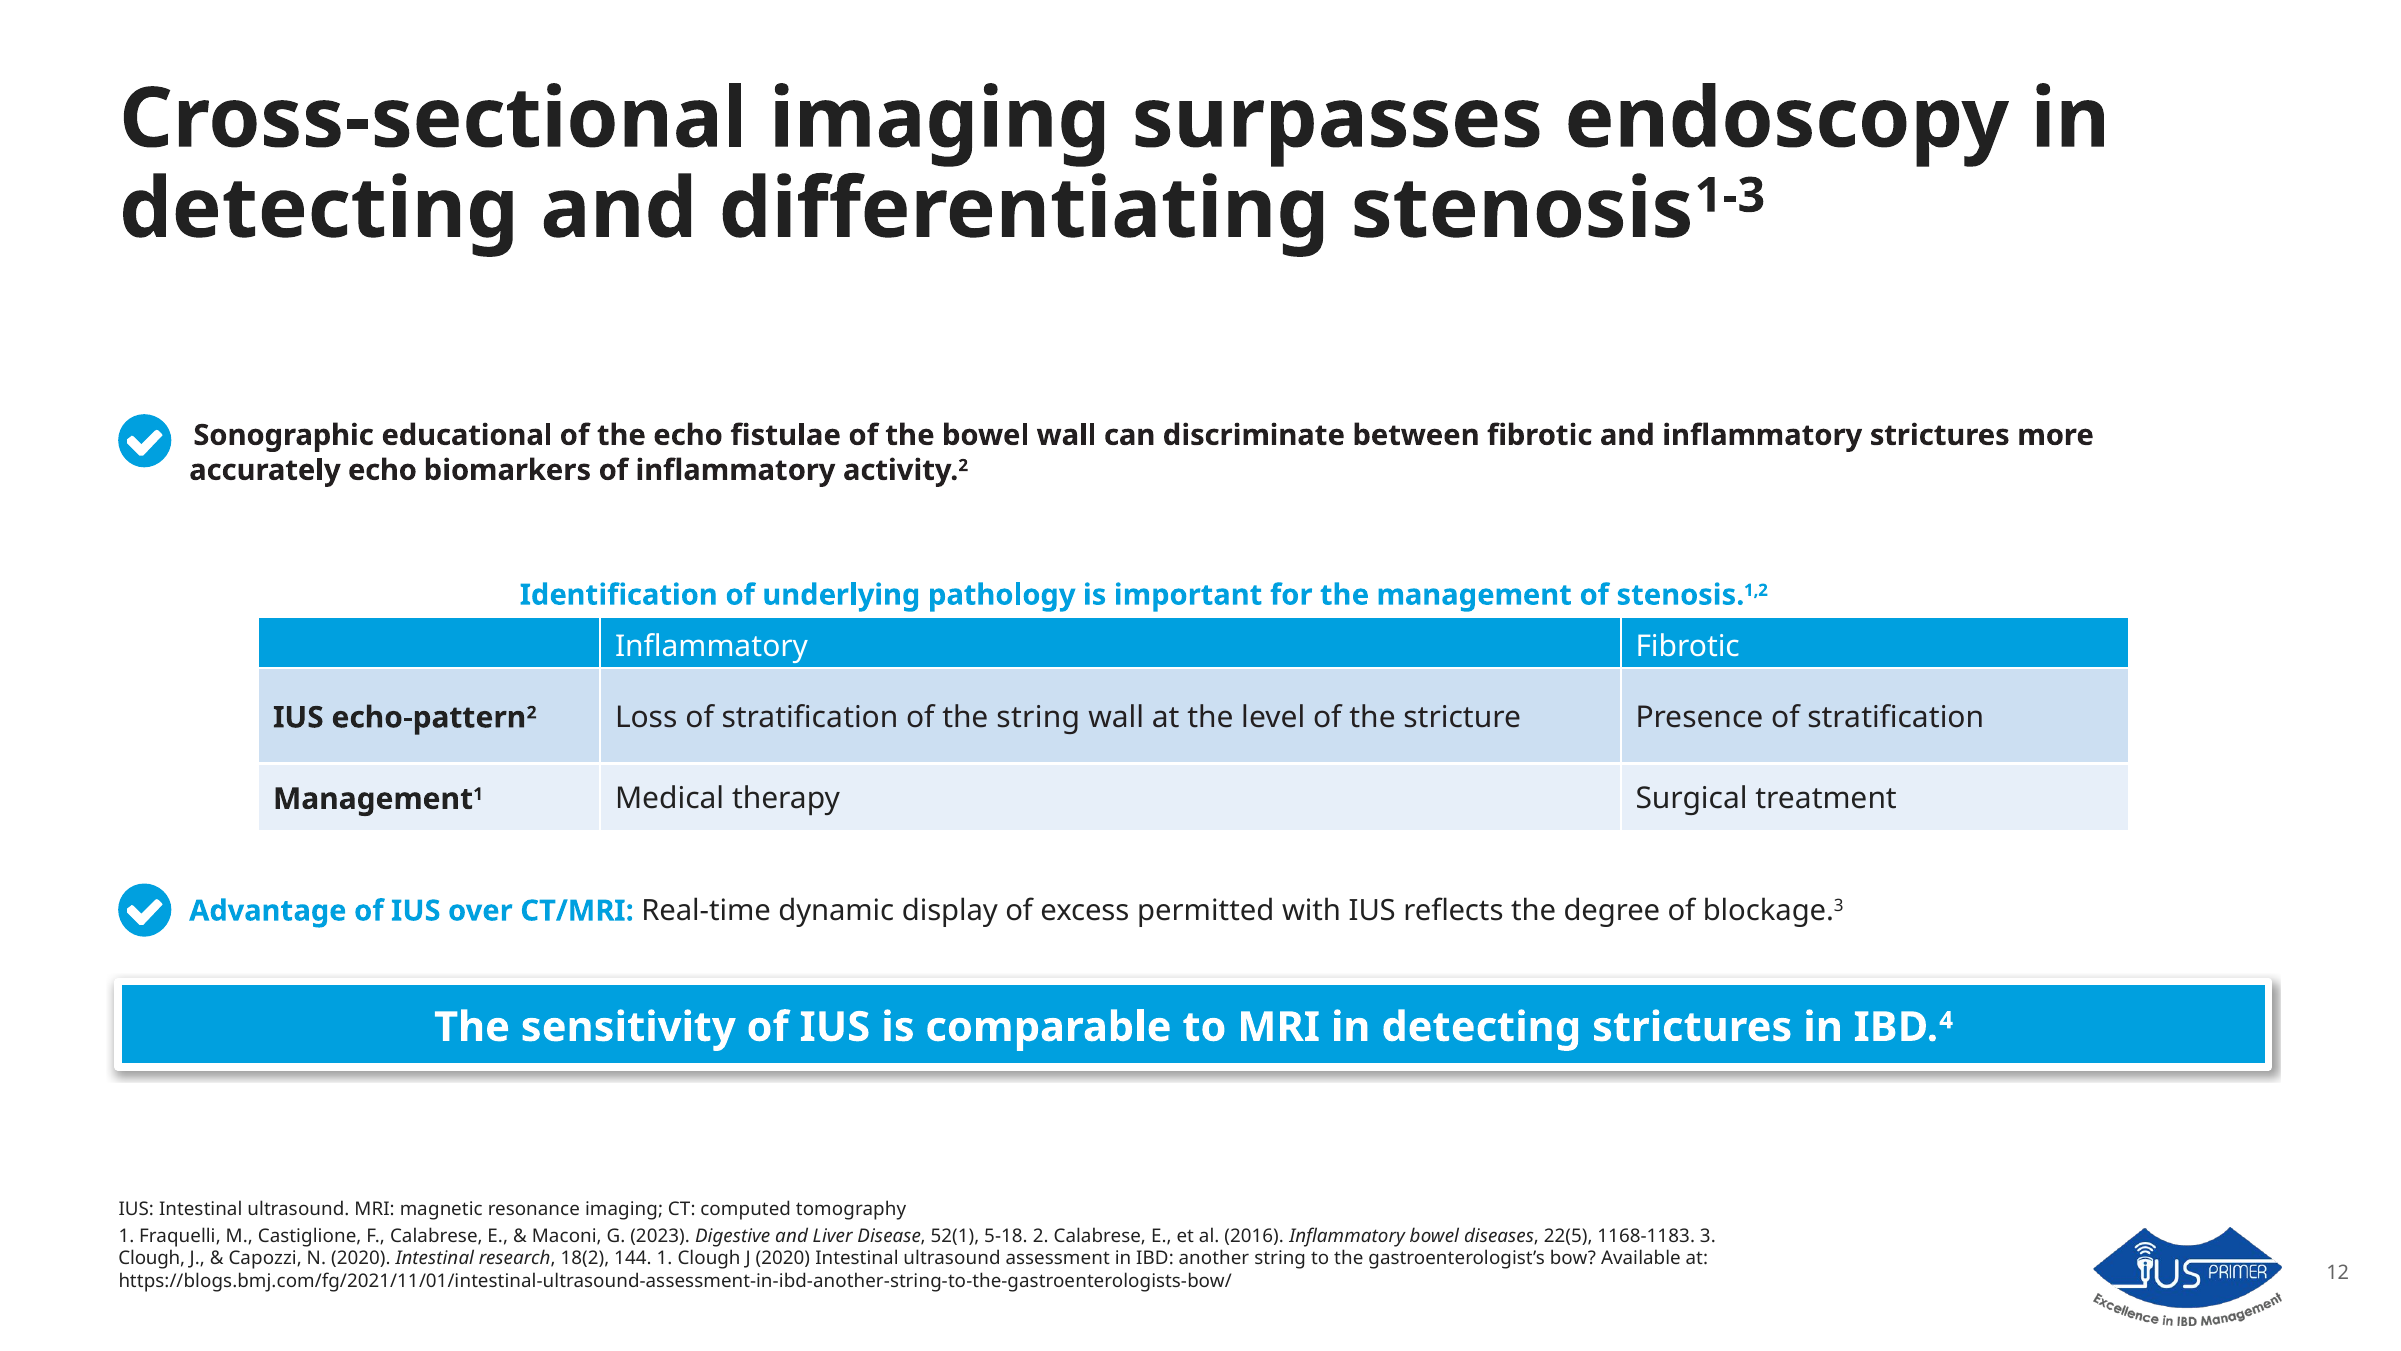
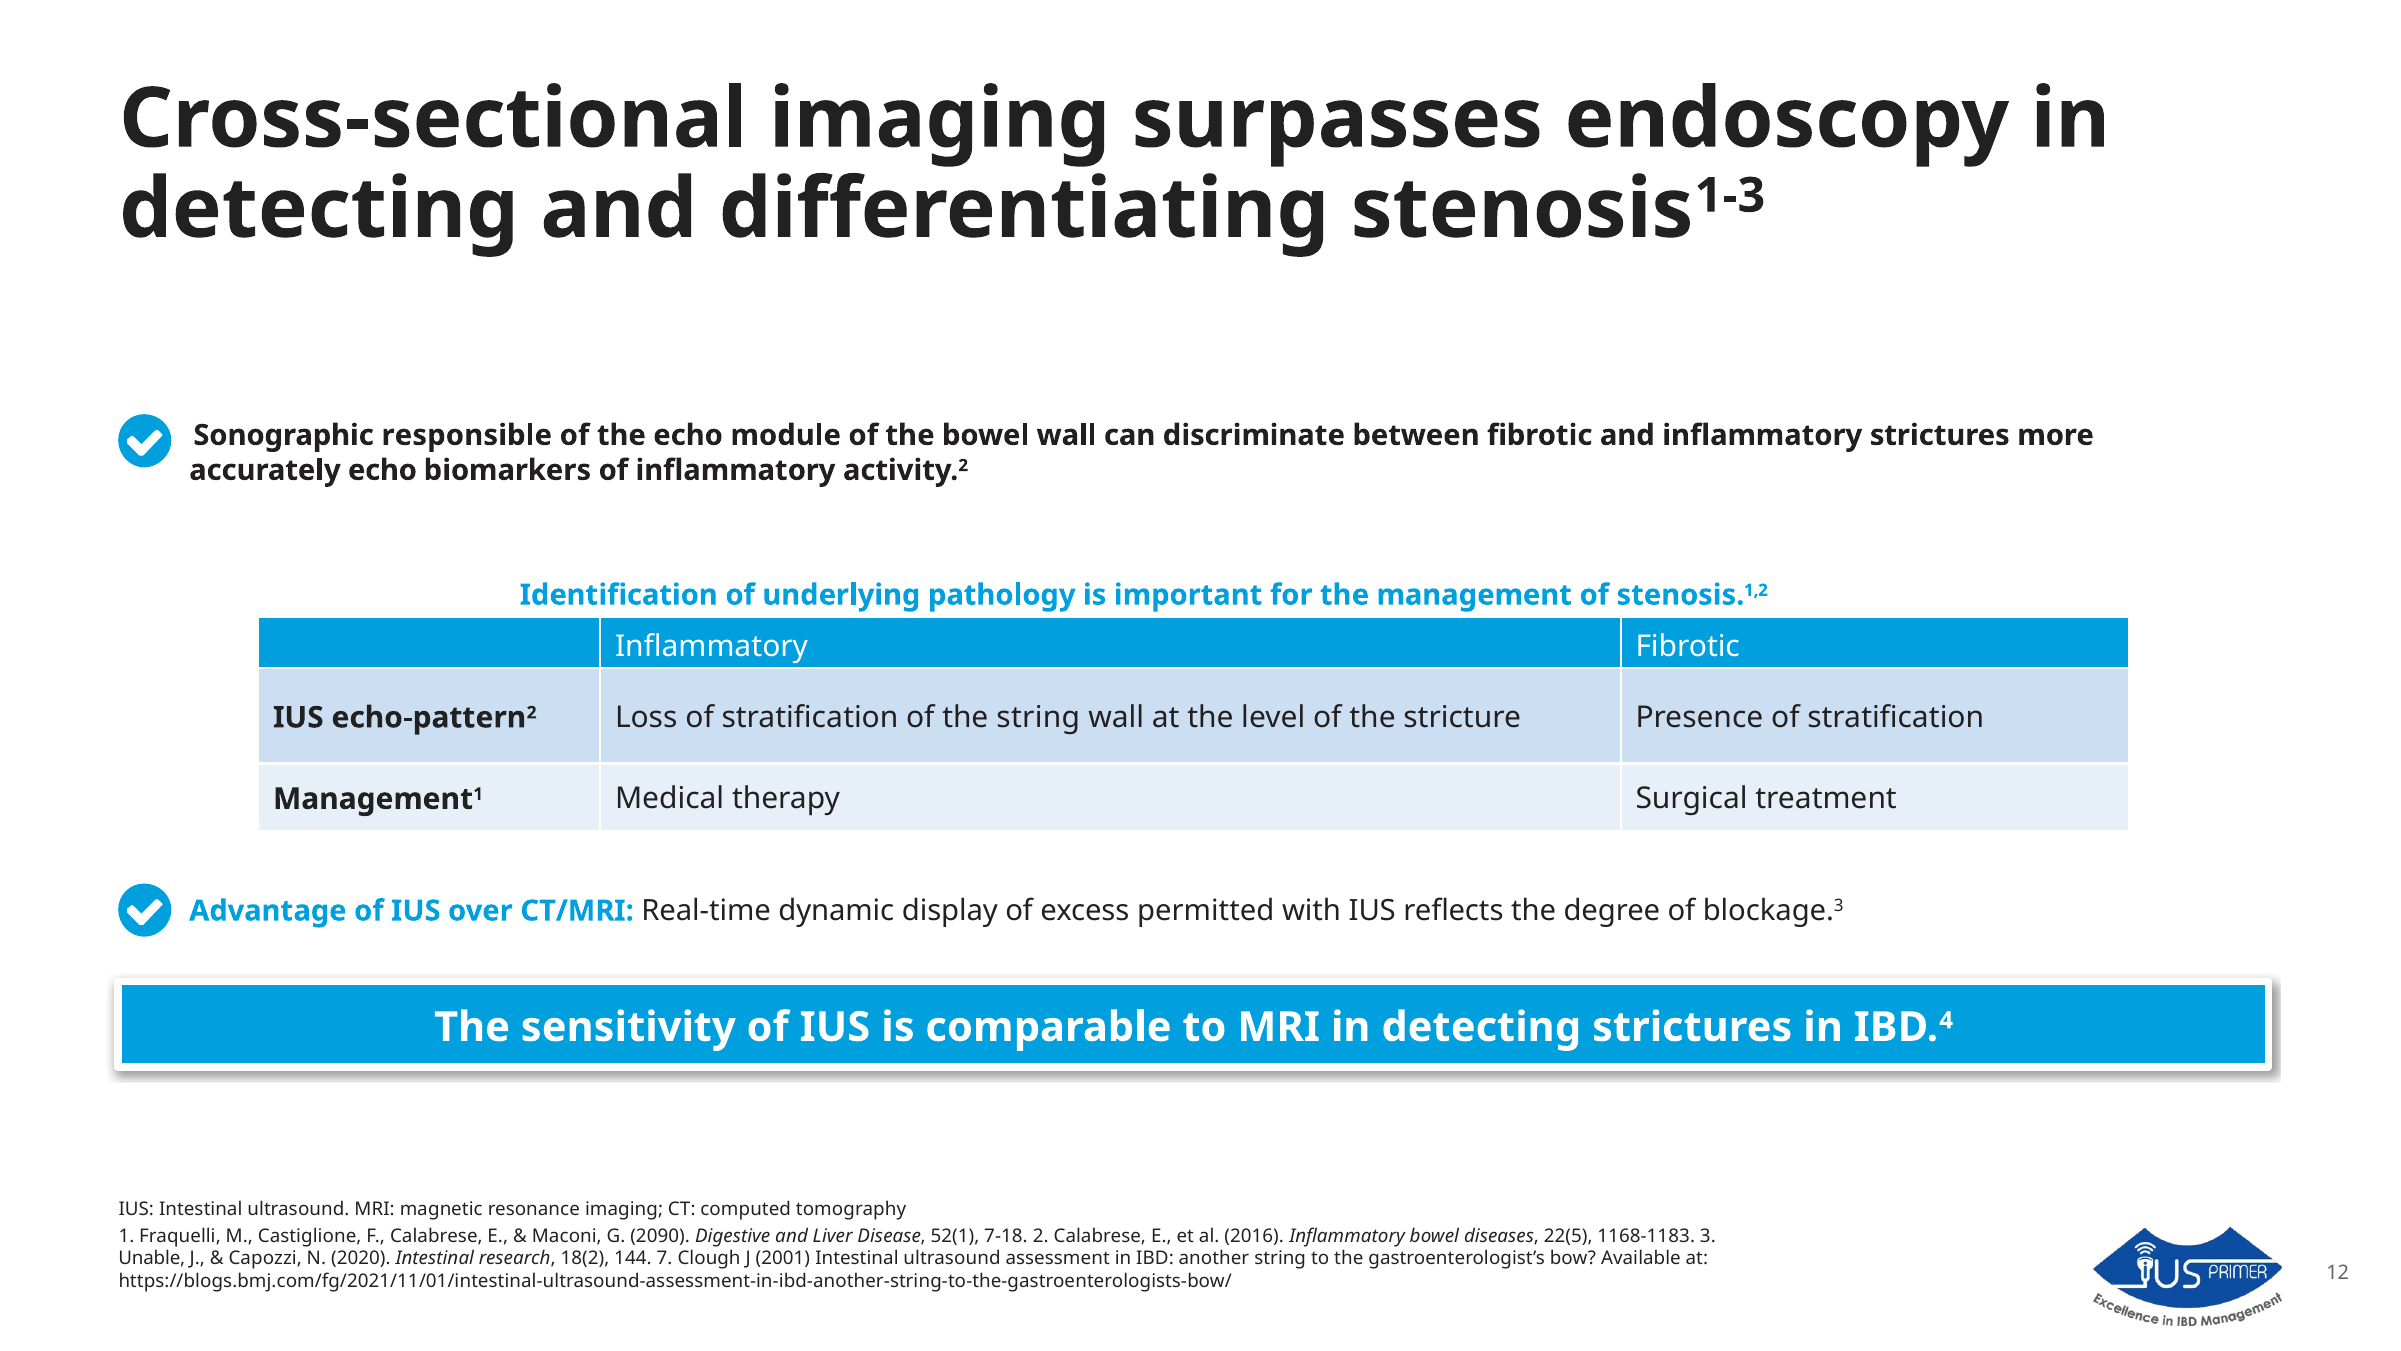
educational: educational -> responsible
fistulae: fistulae -> module
2023: 2023 -> 2090
5-18: 5-18 -> 7-18
Clough at (152, 1258): Clough -> Unable
144 1: 1 -> 7
J 2020: 2020 -> 2001
